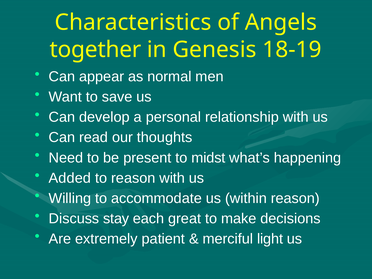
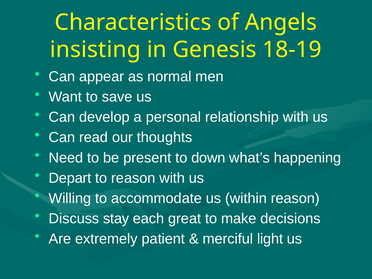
together: together -> insisting
midst: midst -> down
Added: Added -> Depart
